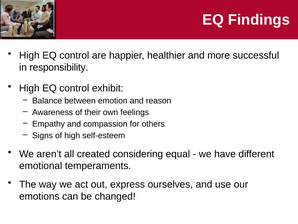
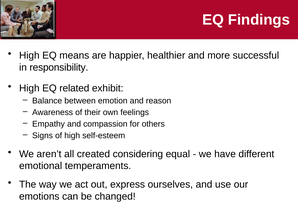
control at (74, 55): control -> means
control at (74, 88): control -> related
